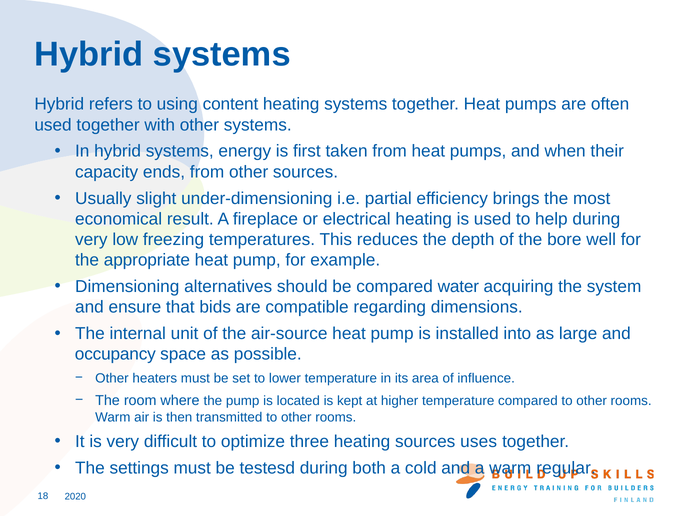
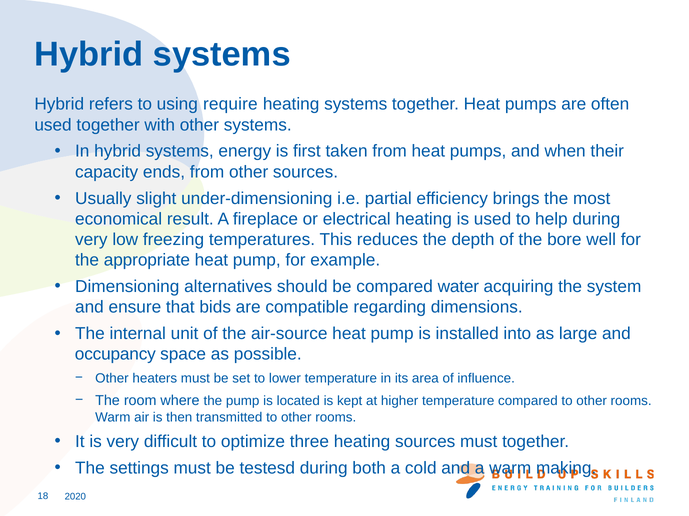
content: content -> require
sources uses: uses -> must
regular: regular -> making
